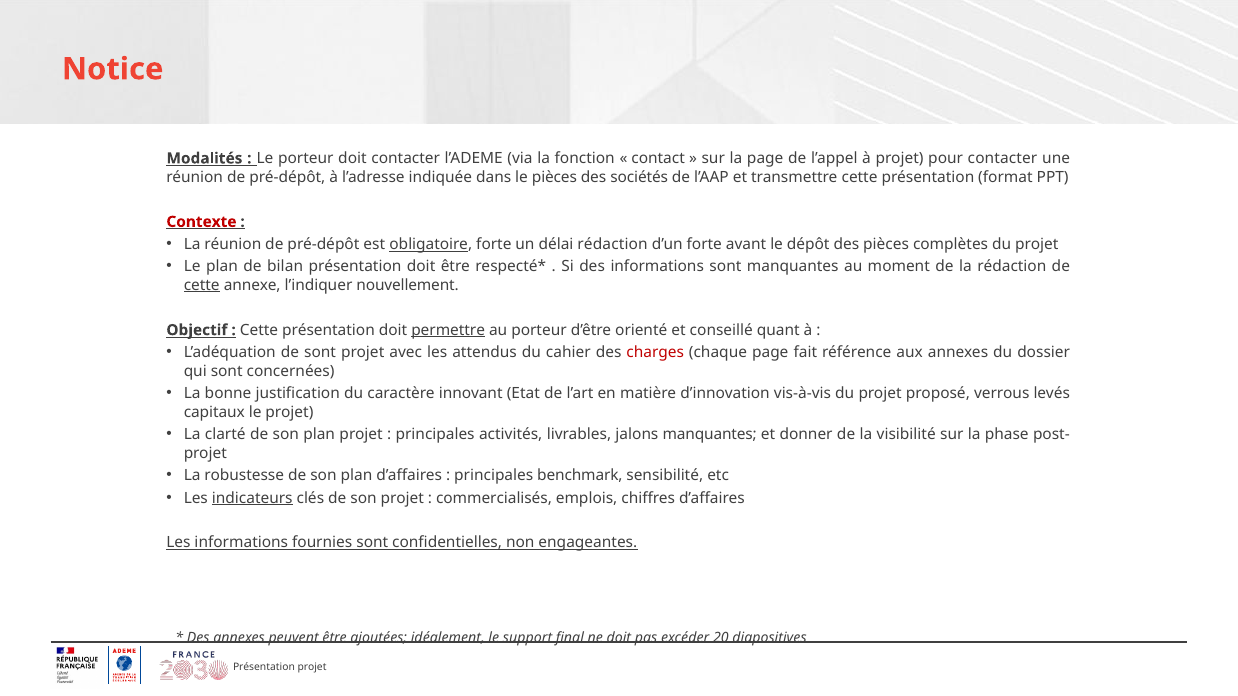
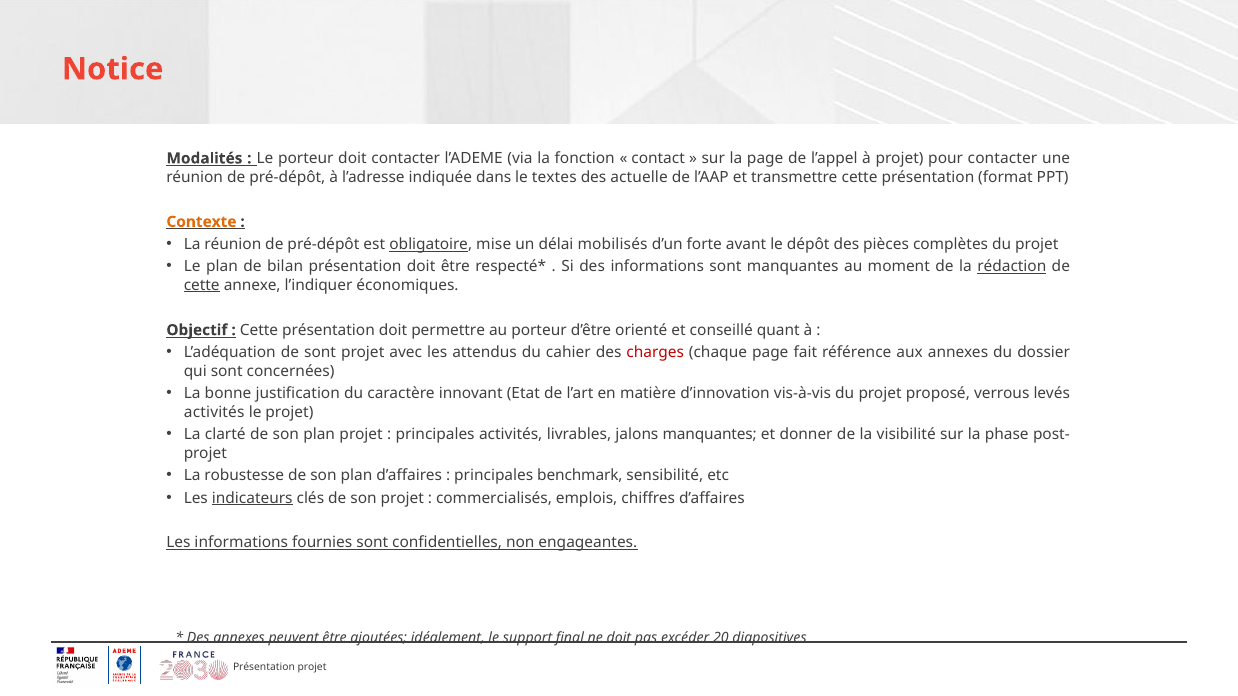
le pièces: pièces -> textes
sociétés: sociétés -> actuelle
Contexte colour: red -> orange
obligatoire forte: forte -> mise
délai rédaction: rédaction -> mobilisés
rédaction at (1012, 267) underline: none -> present
nouvellement: nouvellement -> économiques
permettre underline: present -> none
capitaux at (214, 412): capitaux -> activités
